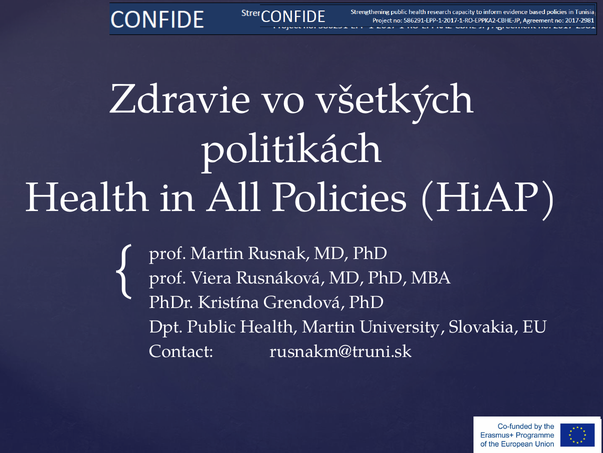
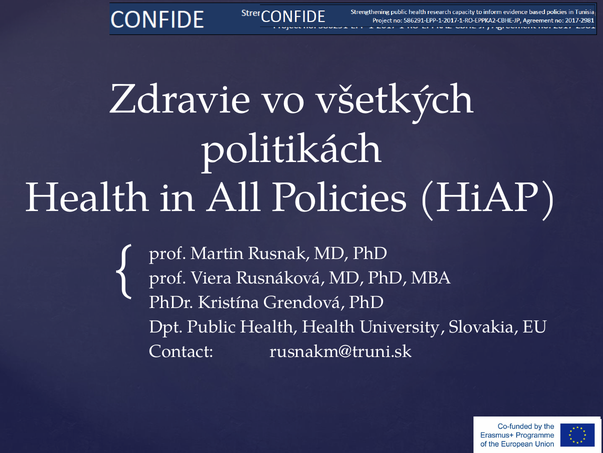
Health Martin: Martin -> Health
